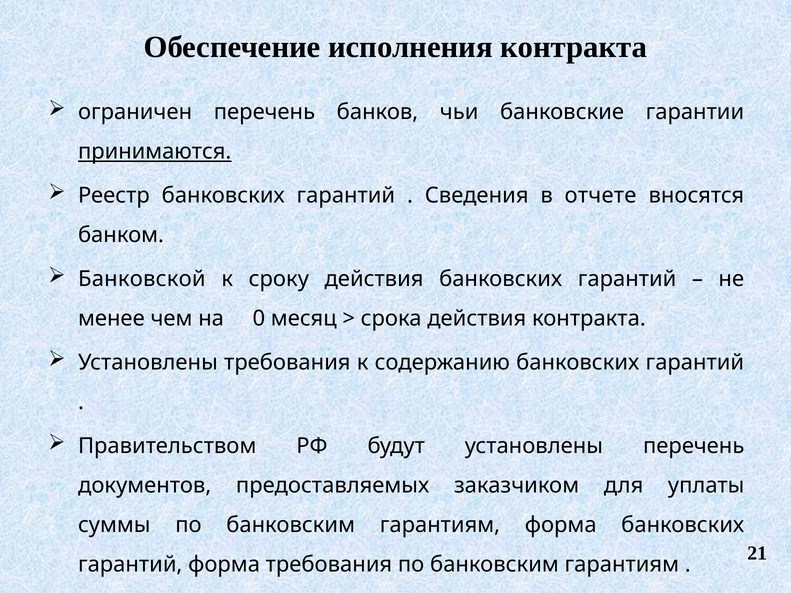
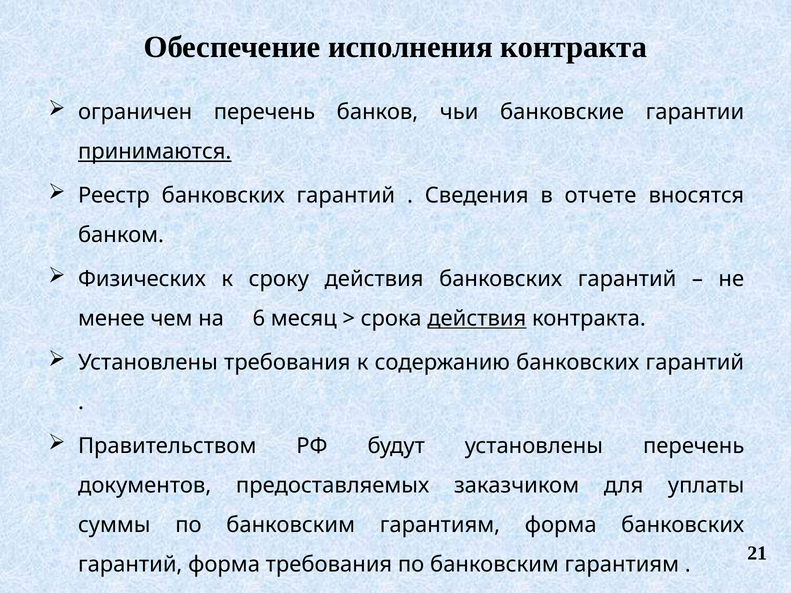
Банковской at (142, 279): Банковской -> Физических
0: 0 -> 6
действия at (477, 319) underline: none -> present
